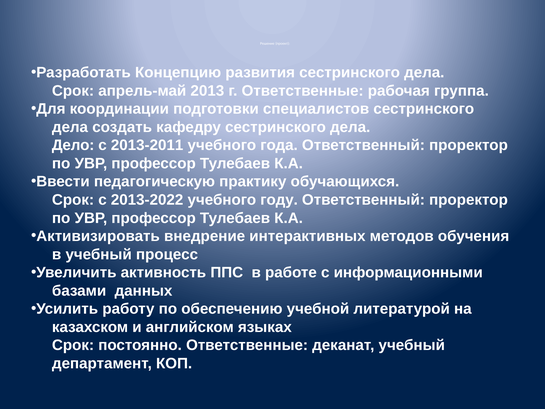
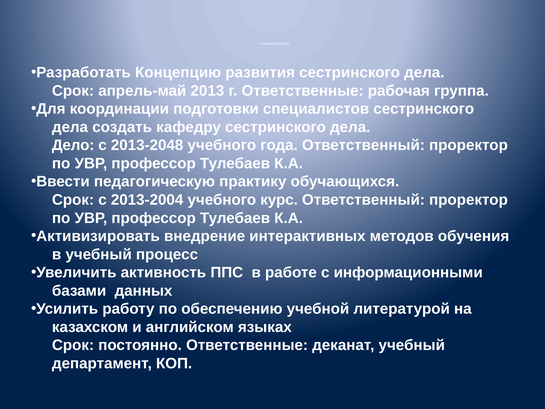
2013-2011: 2013-2011 -> 2013-2048
2013-2022: 2013-2022 -> 2013-2004
году: году -> курс
